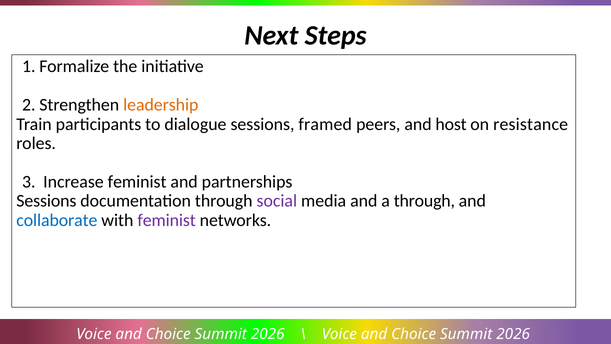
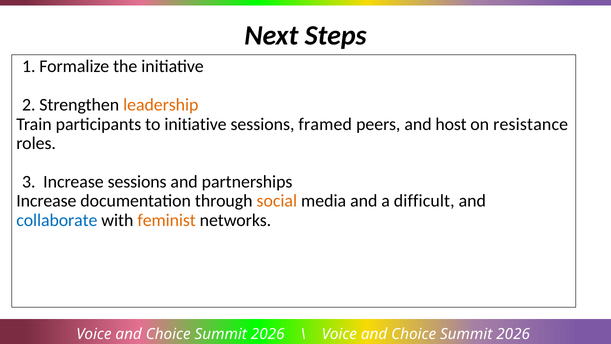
to dialogue: dialogue -> initiative
Increase feminist: feminist -> sessions
Sessions at (46, 201): Sessions -> Increase
social colour: purple -> orange
a through: through -> difficult
feminist at (167, 220) colour: purple -> orange
